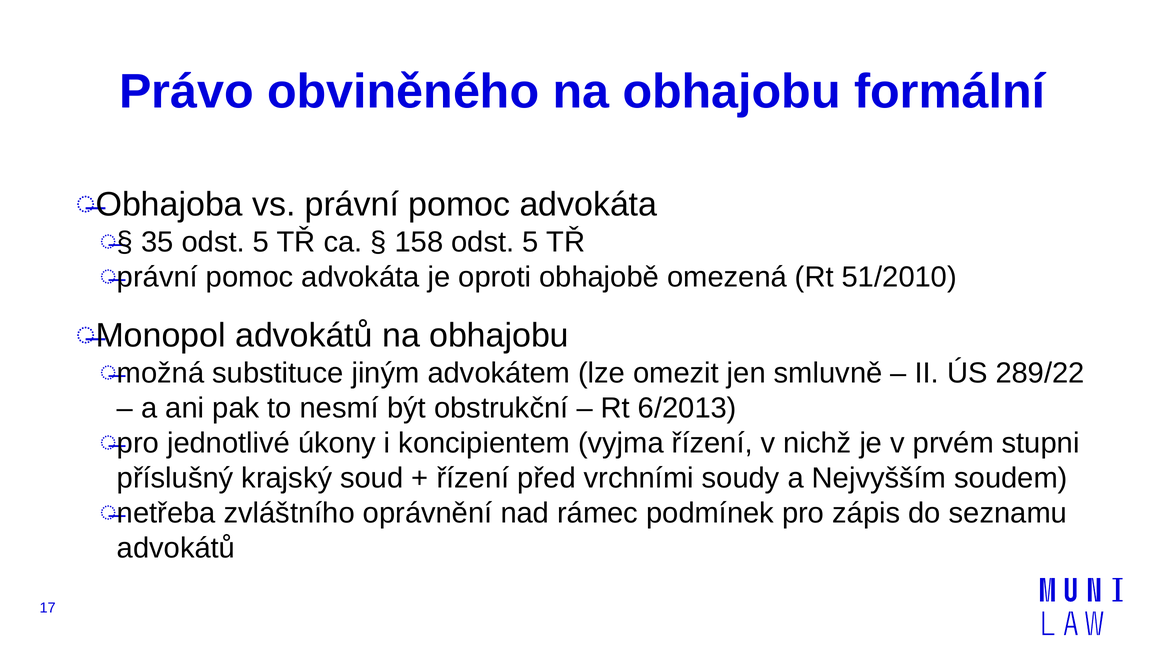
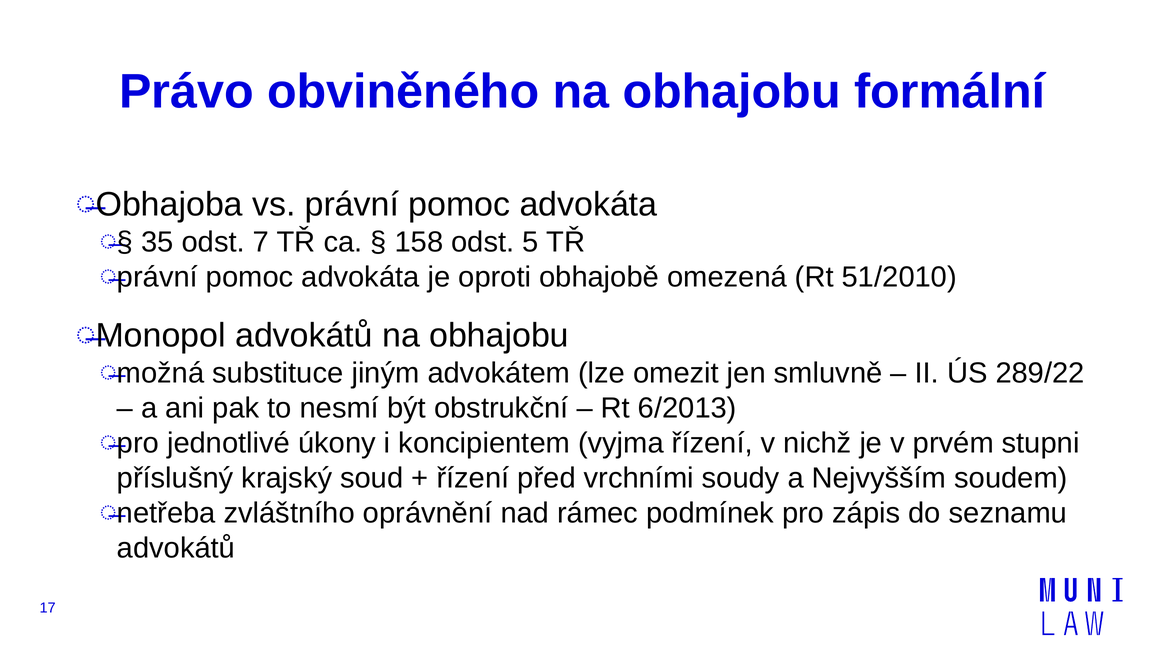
35 odst 5: 5 -> 7
